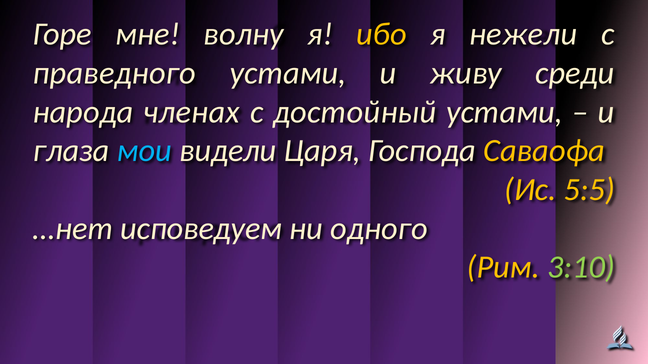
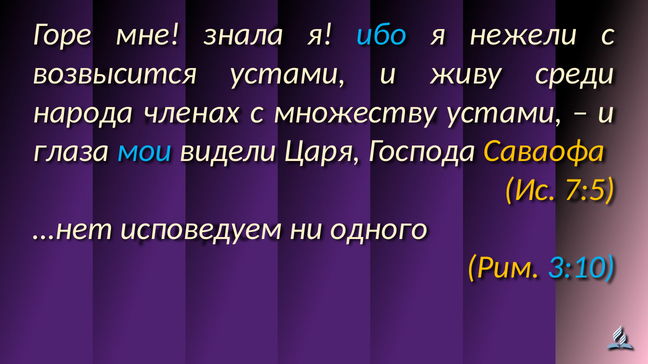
волну: волну -> знала
ибо colour: yellow -> light blue
праведного: праведного -> возвысится
достойный: достойный -> множеству
5:5: 5:5 -> 7:5
3:10 colour: light green -> light blue
